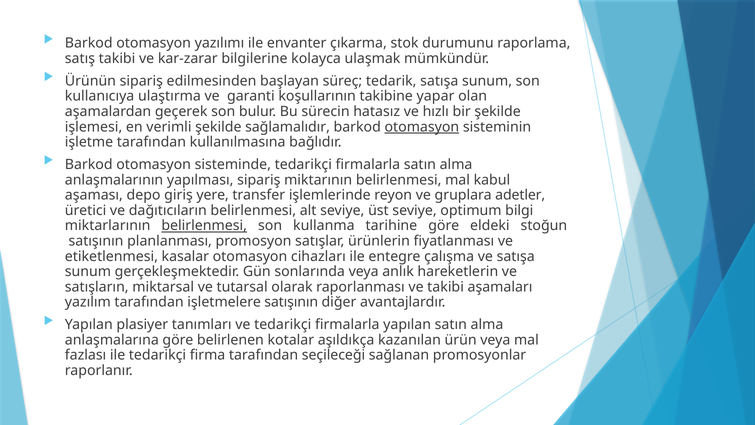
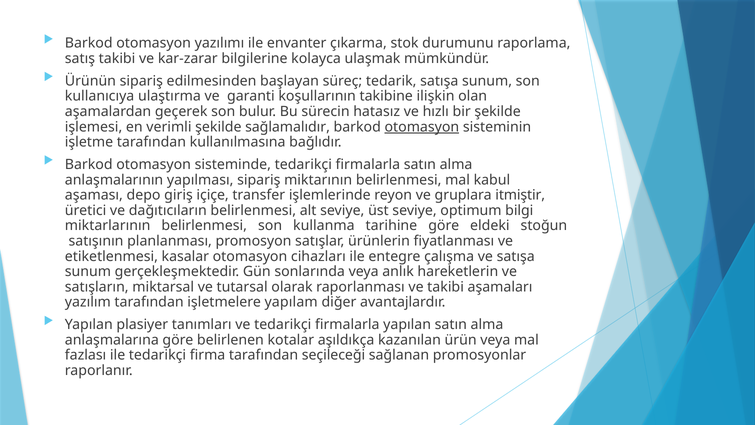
yapar: yapar -> ilişkin
yere: yere -> içiçe
adetler: adetler -> itmiştir
belirlenmesi at (204, 226) underline: present -> none
işletmelere satışının: satışının -> yapılam
